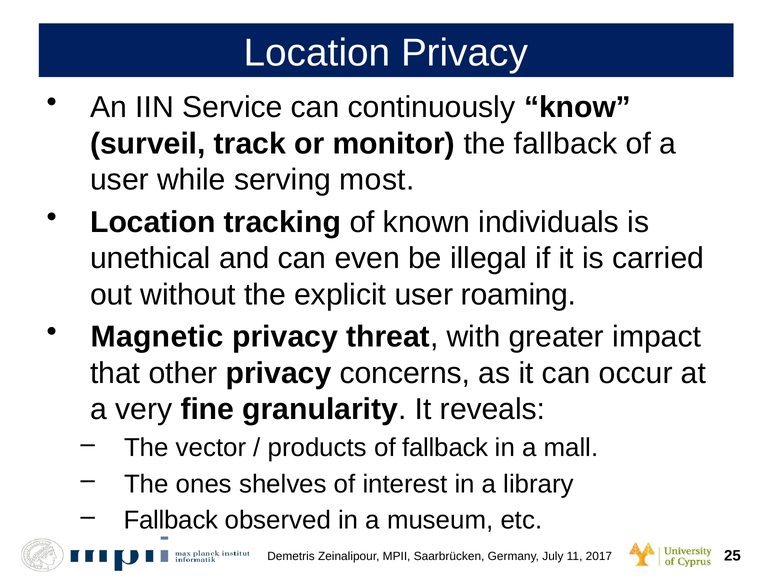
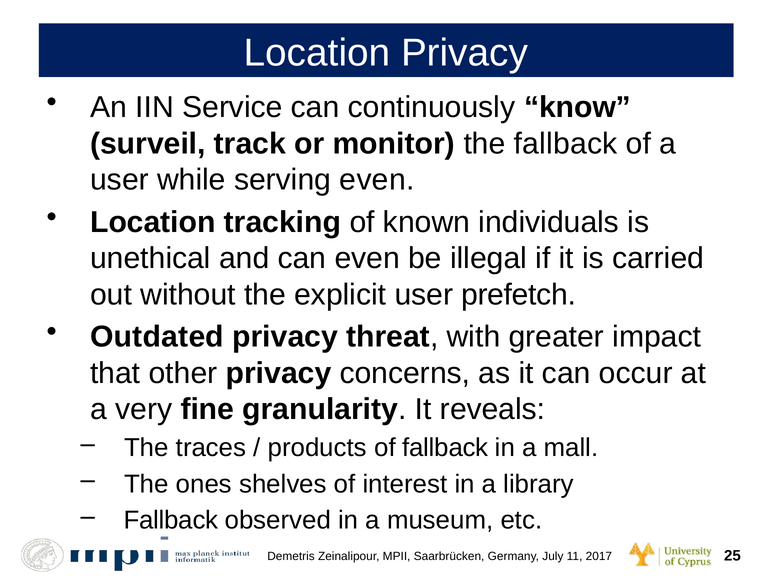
serving most: most -> even
roaming: roaming -> prefetch
Magnetic: Magnetic -> Outdated
vector: vector -> traces
